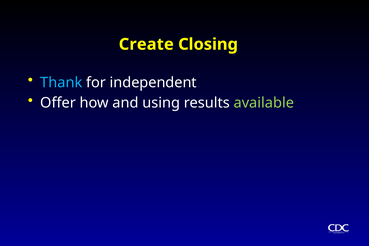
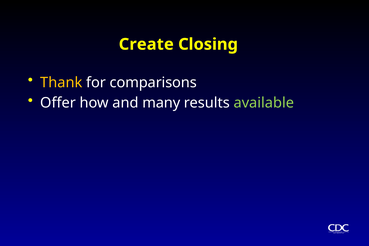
Thank colour: light blue -> yellow
independent: independent -> comparisons
using: using -> many
